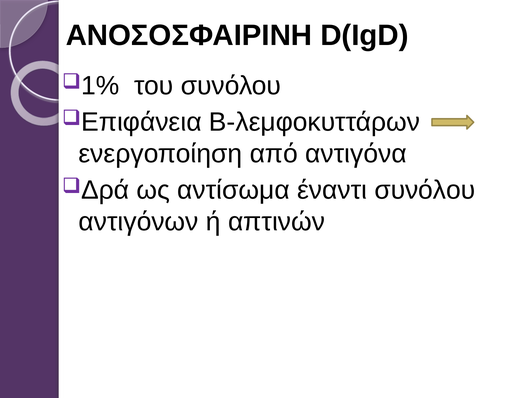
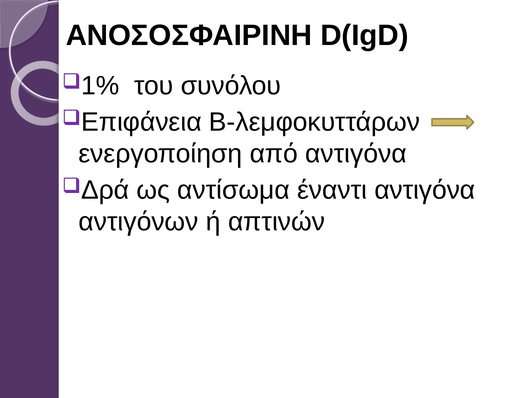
έναντι συνόλου: συνόλου -> αντιγόνα
